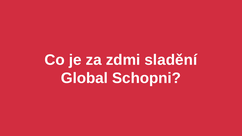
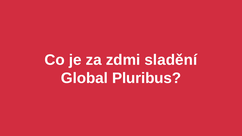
Schopni: Schopni -> Pluribus
